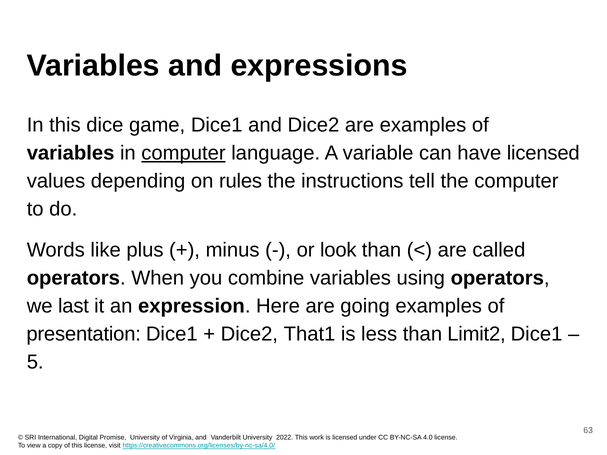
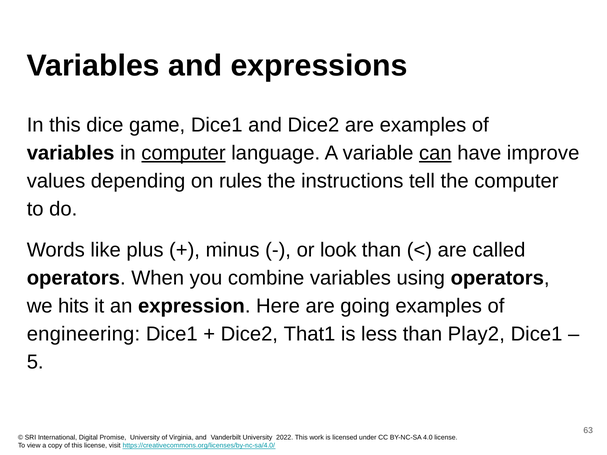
can underline: none -> present
have licensed: licensed -> improve
last: last -> hits
presentation: presentation -> engineering
Limit2: Limit2 -> Play2
